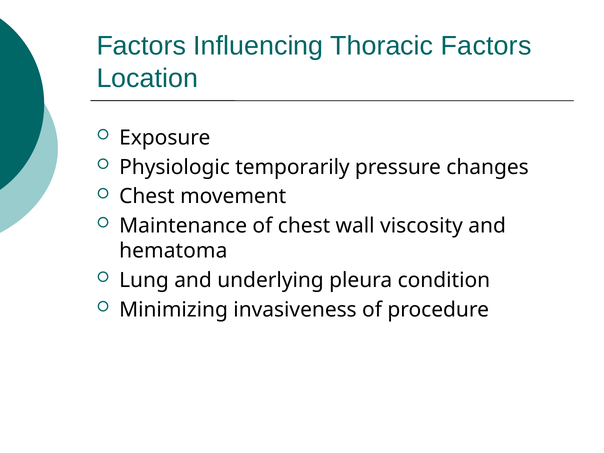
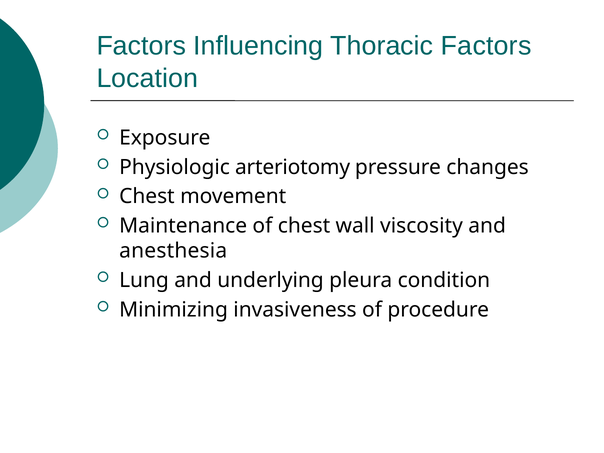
temporarily: temporarily -> arteriotomy
hematoma: hematoma -> anesthesia
